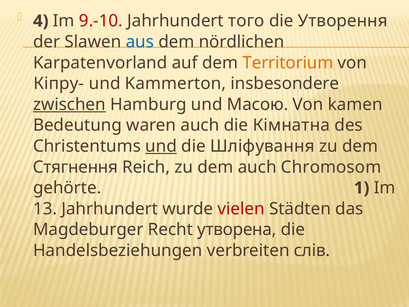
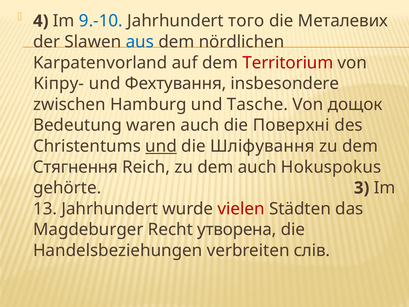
9.-10 colour: red -> blue
Утворення: Утворення -> Металевих
Territorium colour: orange -> red
Kammerton: Kammerton -> Фехтування
zwischen underline: present -> none
Масою: Масою -> Tasche
kamen: kamen -> дощок
Кімнатна: Кімнатна -> Поверхні
Chromosom: Chromosom -> Hokuspokus
1: 1 -> 3
